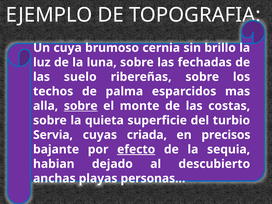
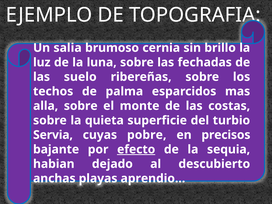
cuya: cuya -> salia
sobre at (81, 106) underline: present -> none
criada: criada -> pobre
personas…: personas… -> aprendio…
